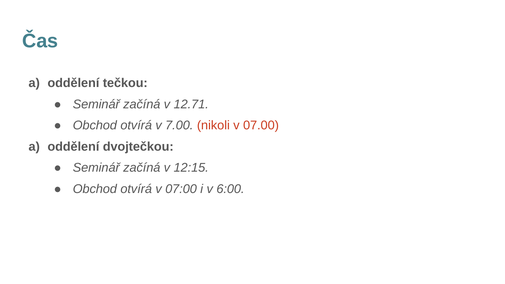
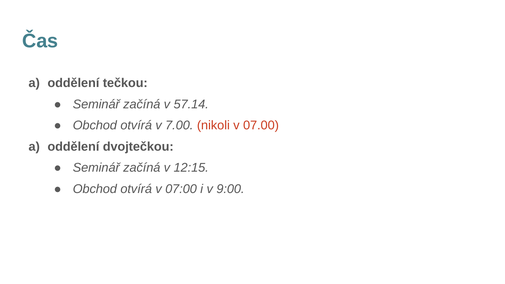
12.71: 12.71 -> 57.14
6:00: 6:00 -> 9:00
